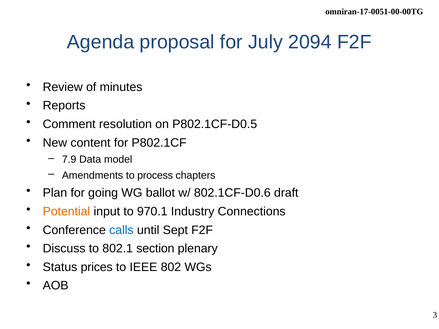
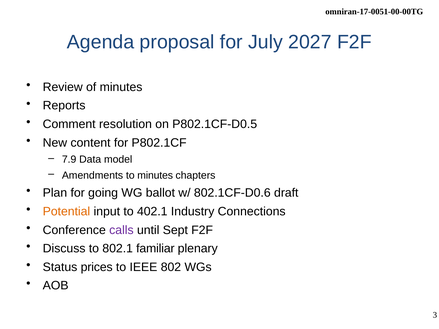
2094: 2094 -> 2027
to process: process -> minutes
970.1: 970.1 -> 402.1
calls colour: blue -> purple
section: section -> familiar
